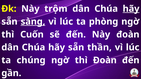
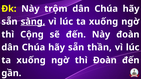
hãy at (131, 9) underline: present -> none
phòng at (104, 22): phòng -> xuống
Cuốn: Cuốn -> Cộng
chúng at (31, 60): chúng -> xuống
